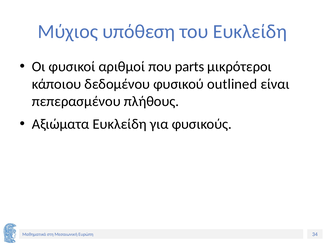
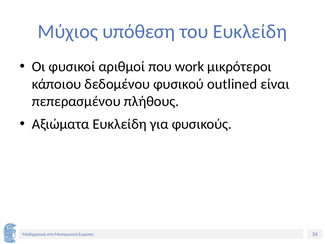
parts: parts -> work
